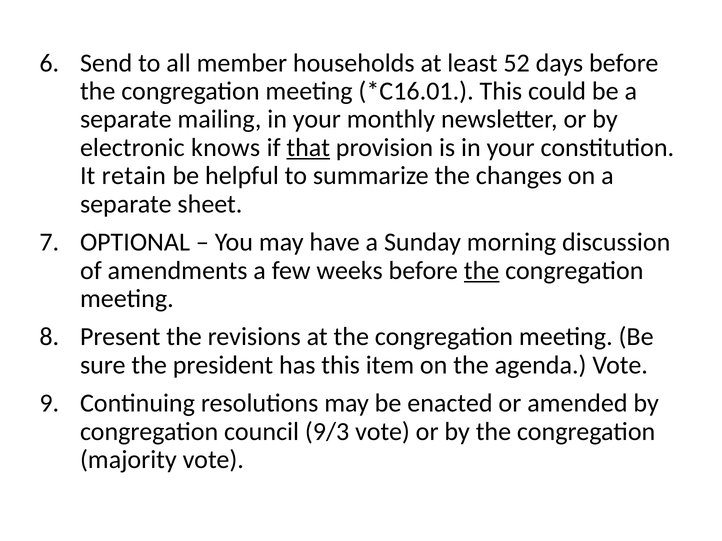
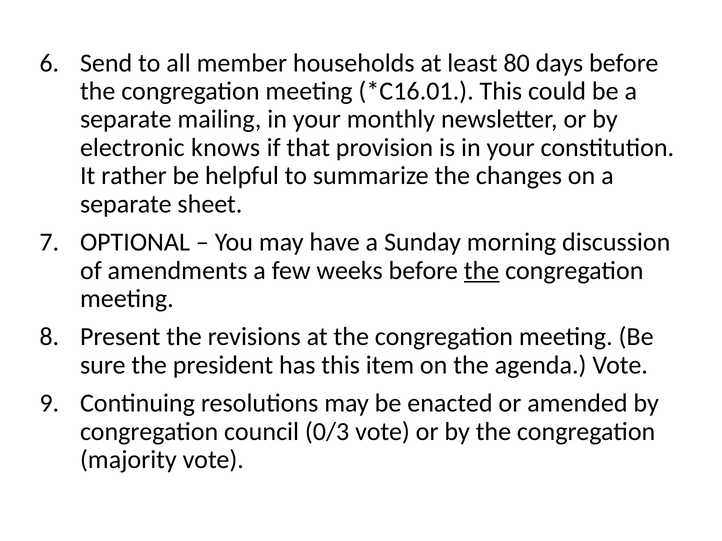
52: 52 -> 80
that underline: present -> none
retain: retain -> rather
9/3: 9/3 -> 0/3
